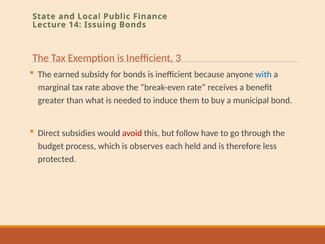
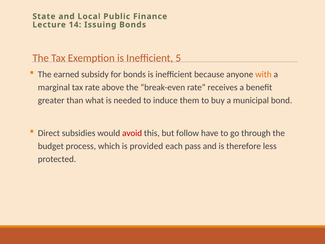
3: 3 -> 5
with colour: blue -> orange
observes: observes -> provided
held: held -> pass
